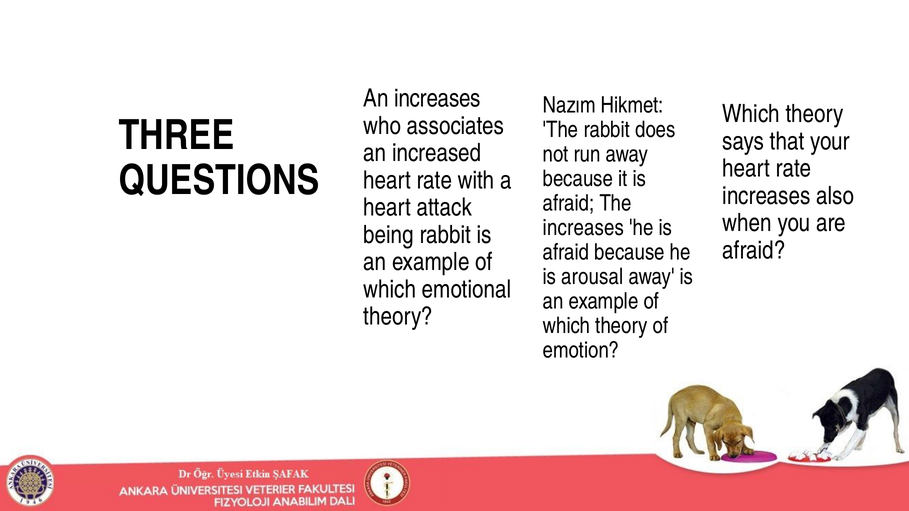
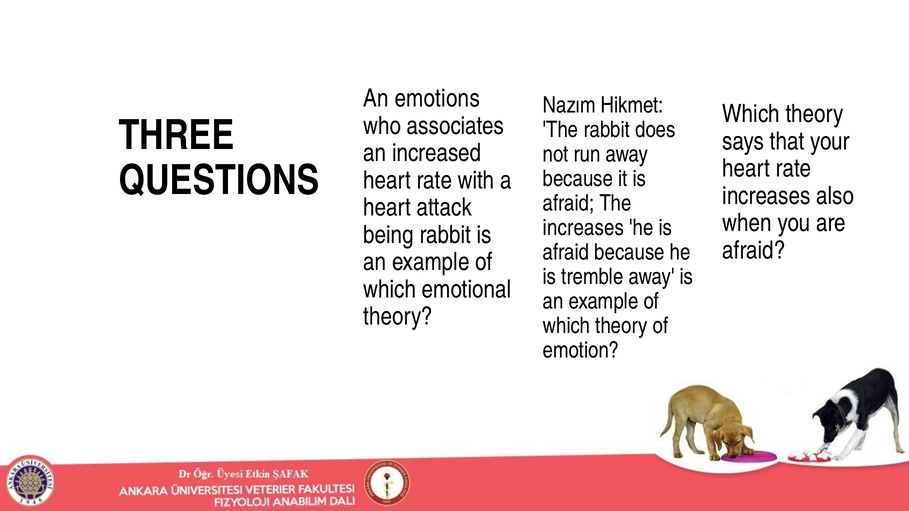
An increases: increases -> emotions
arousal: arousal -> tremble
